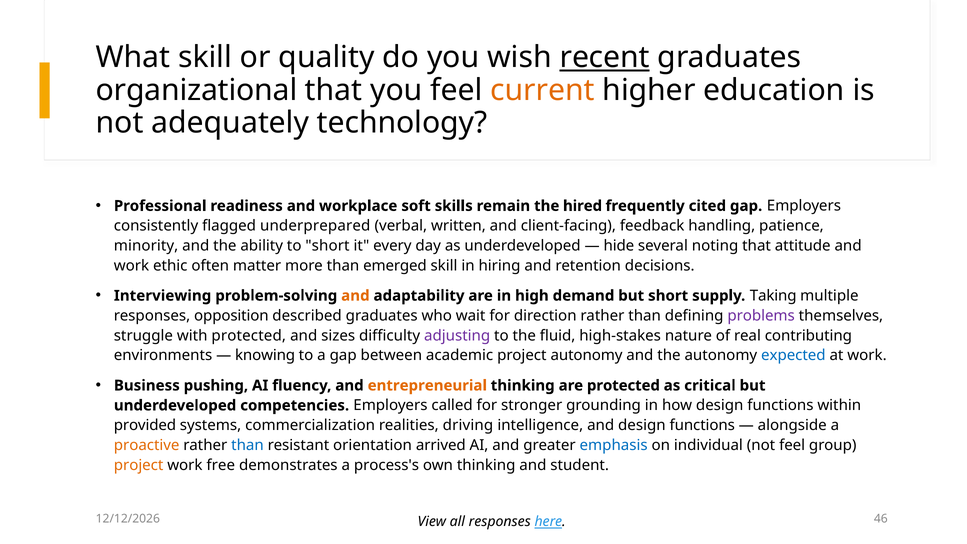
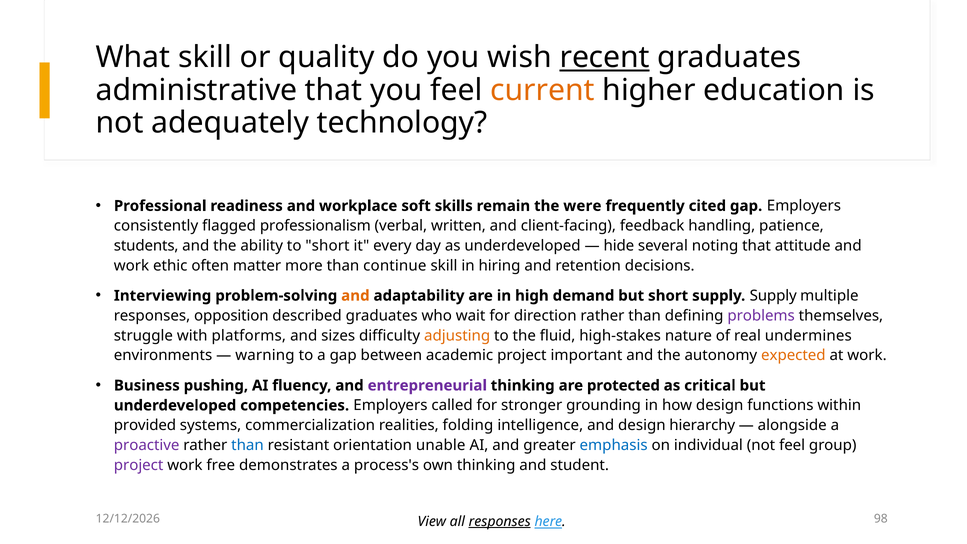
organizational: organizational -> administrative
hired: hired -> were
underprepared: underprepared -> professionalism
minority: minority -> students
emerged: emerged -> continue
supply Taking: Taking -> Supply
with protected: protected -> platforms
adjusting colour: purple -> orange
contributing: contributing -> undermines
knowing: knowing -> warning
project autonomy: autonomy -> important
expected colour: blue -> orange
entrepreneurial colour: orange -> purple
driving: driving -> folding
and design functions: functions -> hierarchy
proactive colour: orange -> purple
arrived: arrived -> unable
project at (139, 465) colour: orange -> purple
46: 46 -> 98
responses at (500, 521) underline: none -> present
